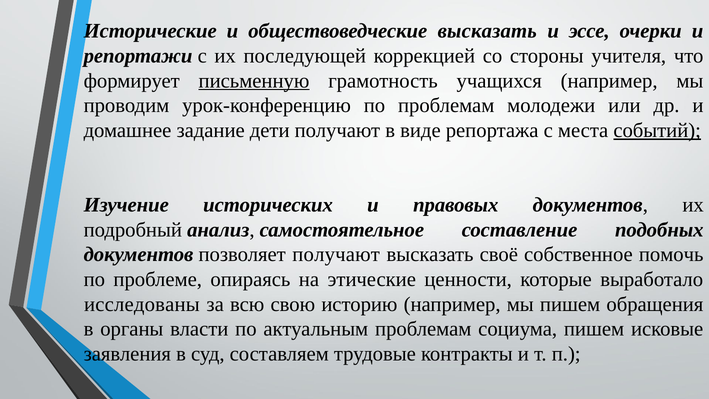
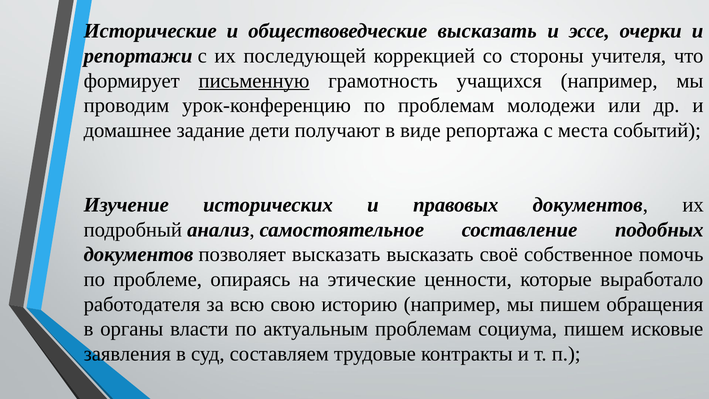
событий underline: present -> none
позволяет получают: получают -> высказать
исследованы: исследованы -> работодателя
